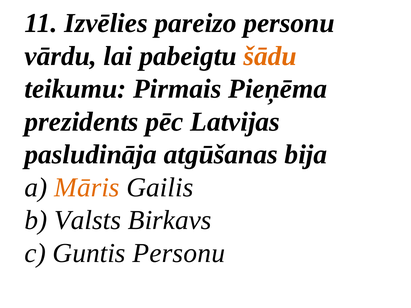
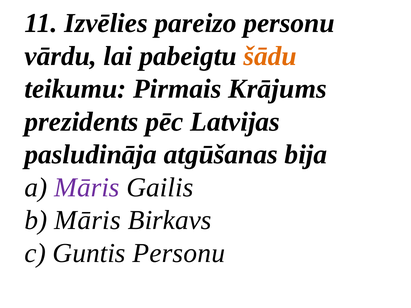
Pieņēma: Pieņēma -> Krājums
Māris at (87, 188) colour: orange -> purple
b Valsts: Valsts -> Māris
